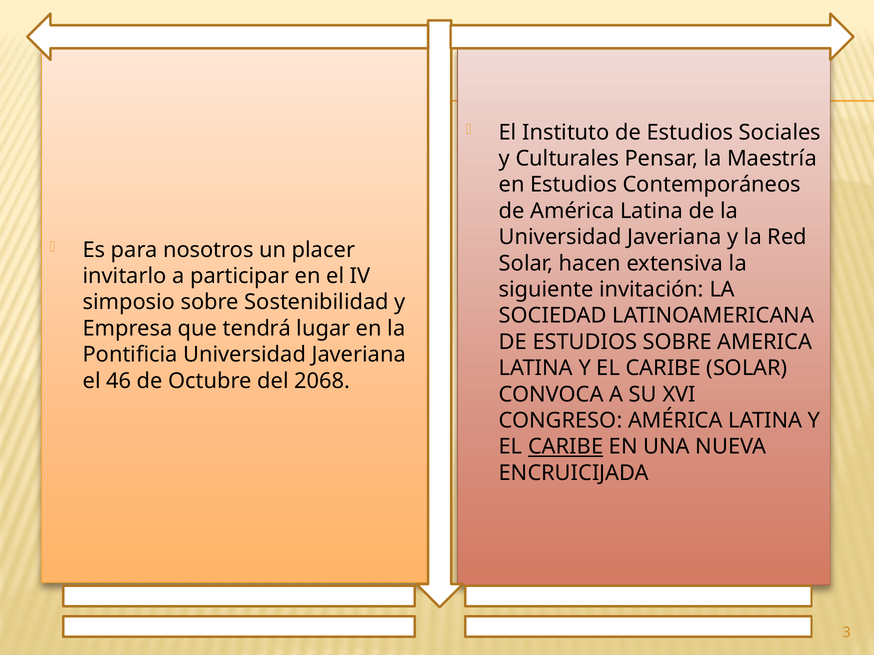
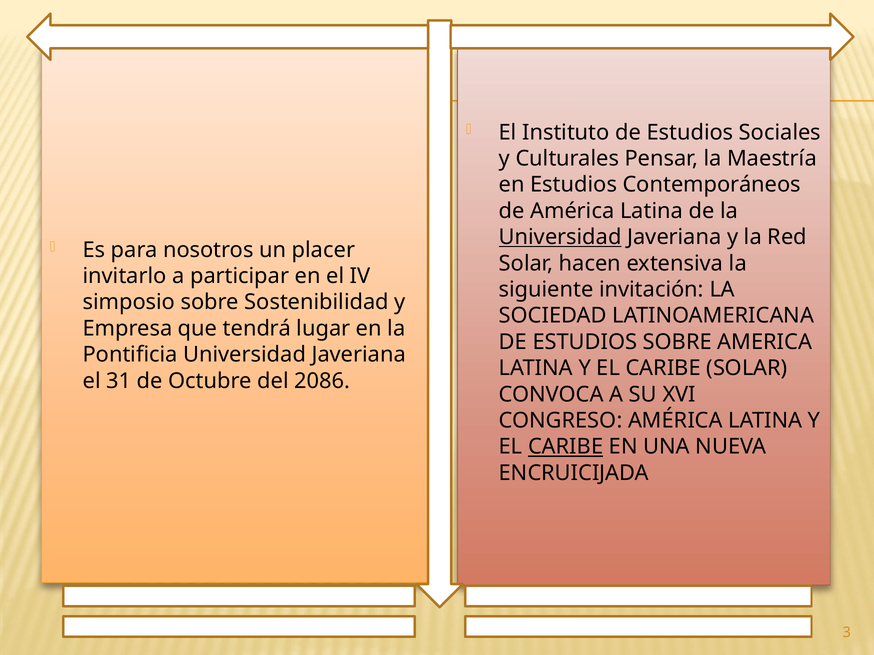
Universidad at (560, 237) underline: none -> present
46: 46 -> 31
2068: 2068 -> 2086
